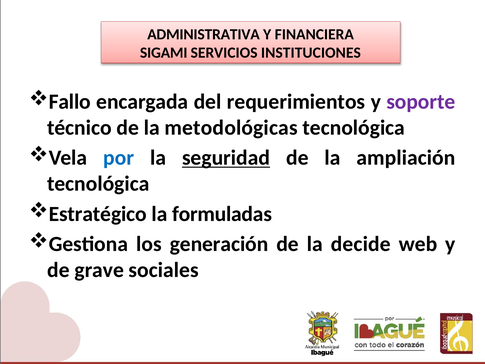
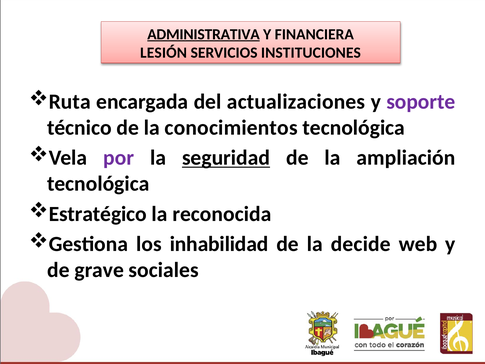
ADMINISTRATIVA underline: none -> present
SIGAMI: SIGAMI -> LESIÓN
Fallo: Fallo -> Ruta
requerimientos: requerimientos -> actualizaciones
metodológicas: metodológicas -> conocimientos
por colour: blue -> purple
formuladas: formuladas -> reconocida
generación: generación -> inhabilidad
